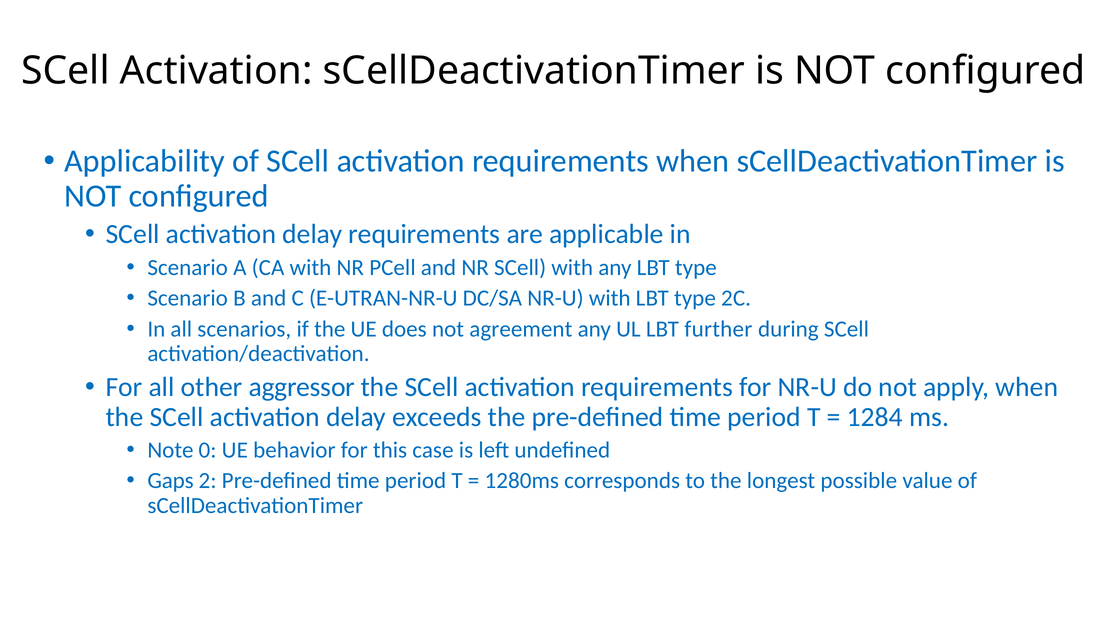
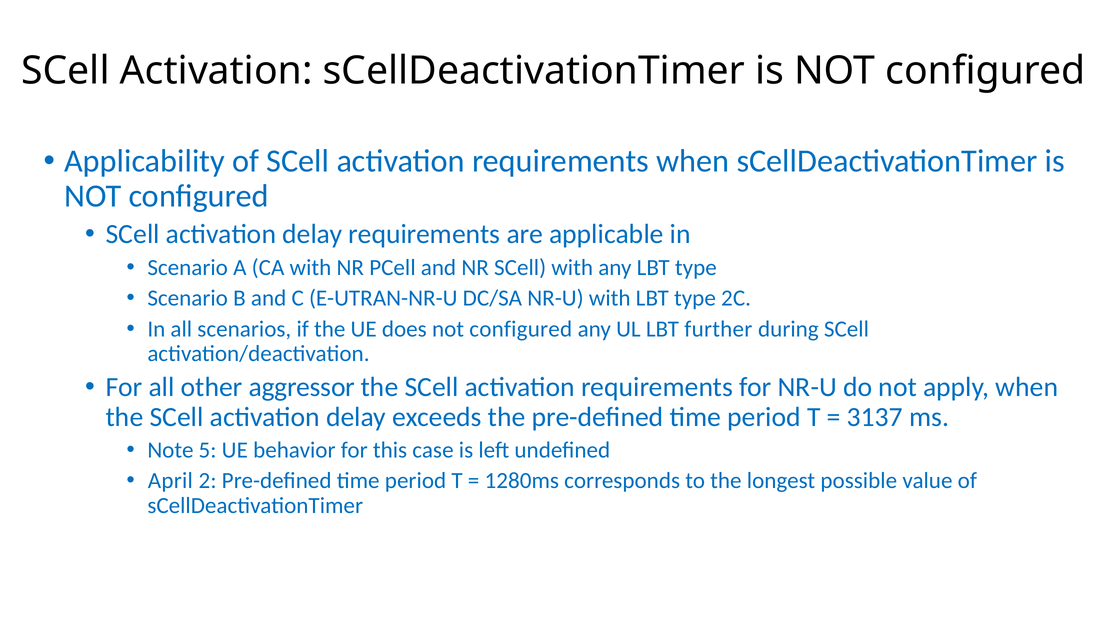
does not agreement: agreement -> configured
1284: 1284 -> 3137
0: 0 -> 5
Gaps: Gaps -> April
